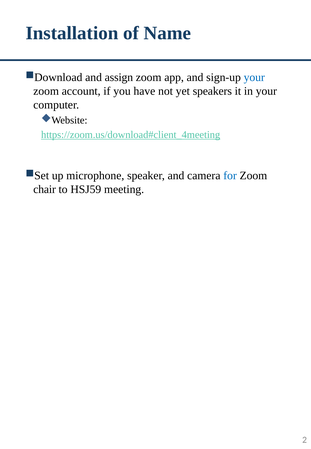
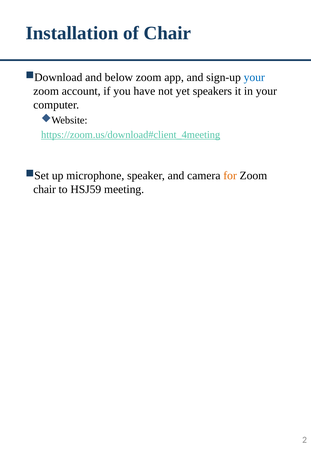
of Name: Name -> Chair
assign: assign -> below
for colour: blue -> orange
